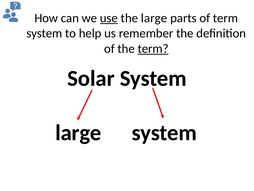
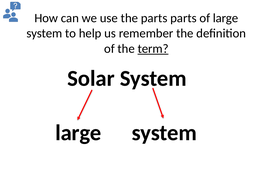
use underline: present -> none
the large: large -> parts
of term: term -> large
